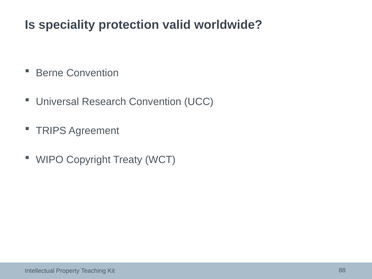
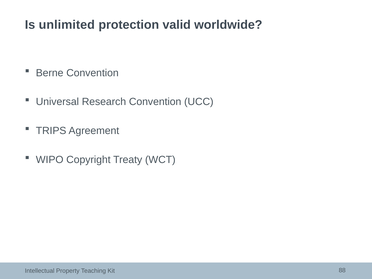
speciality: speciality -> unlimited
